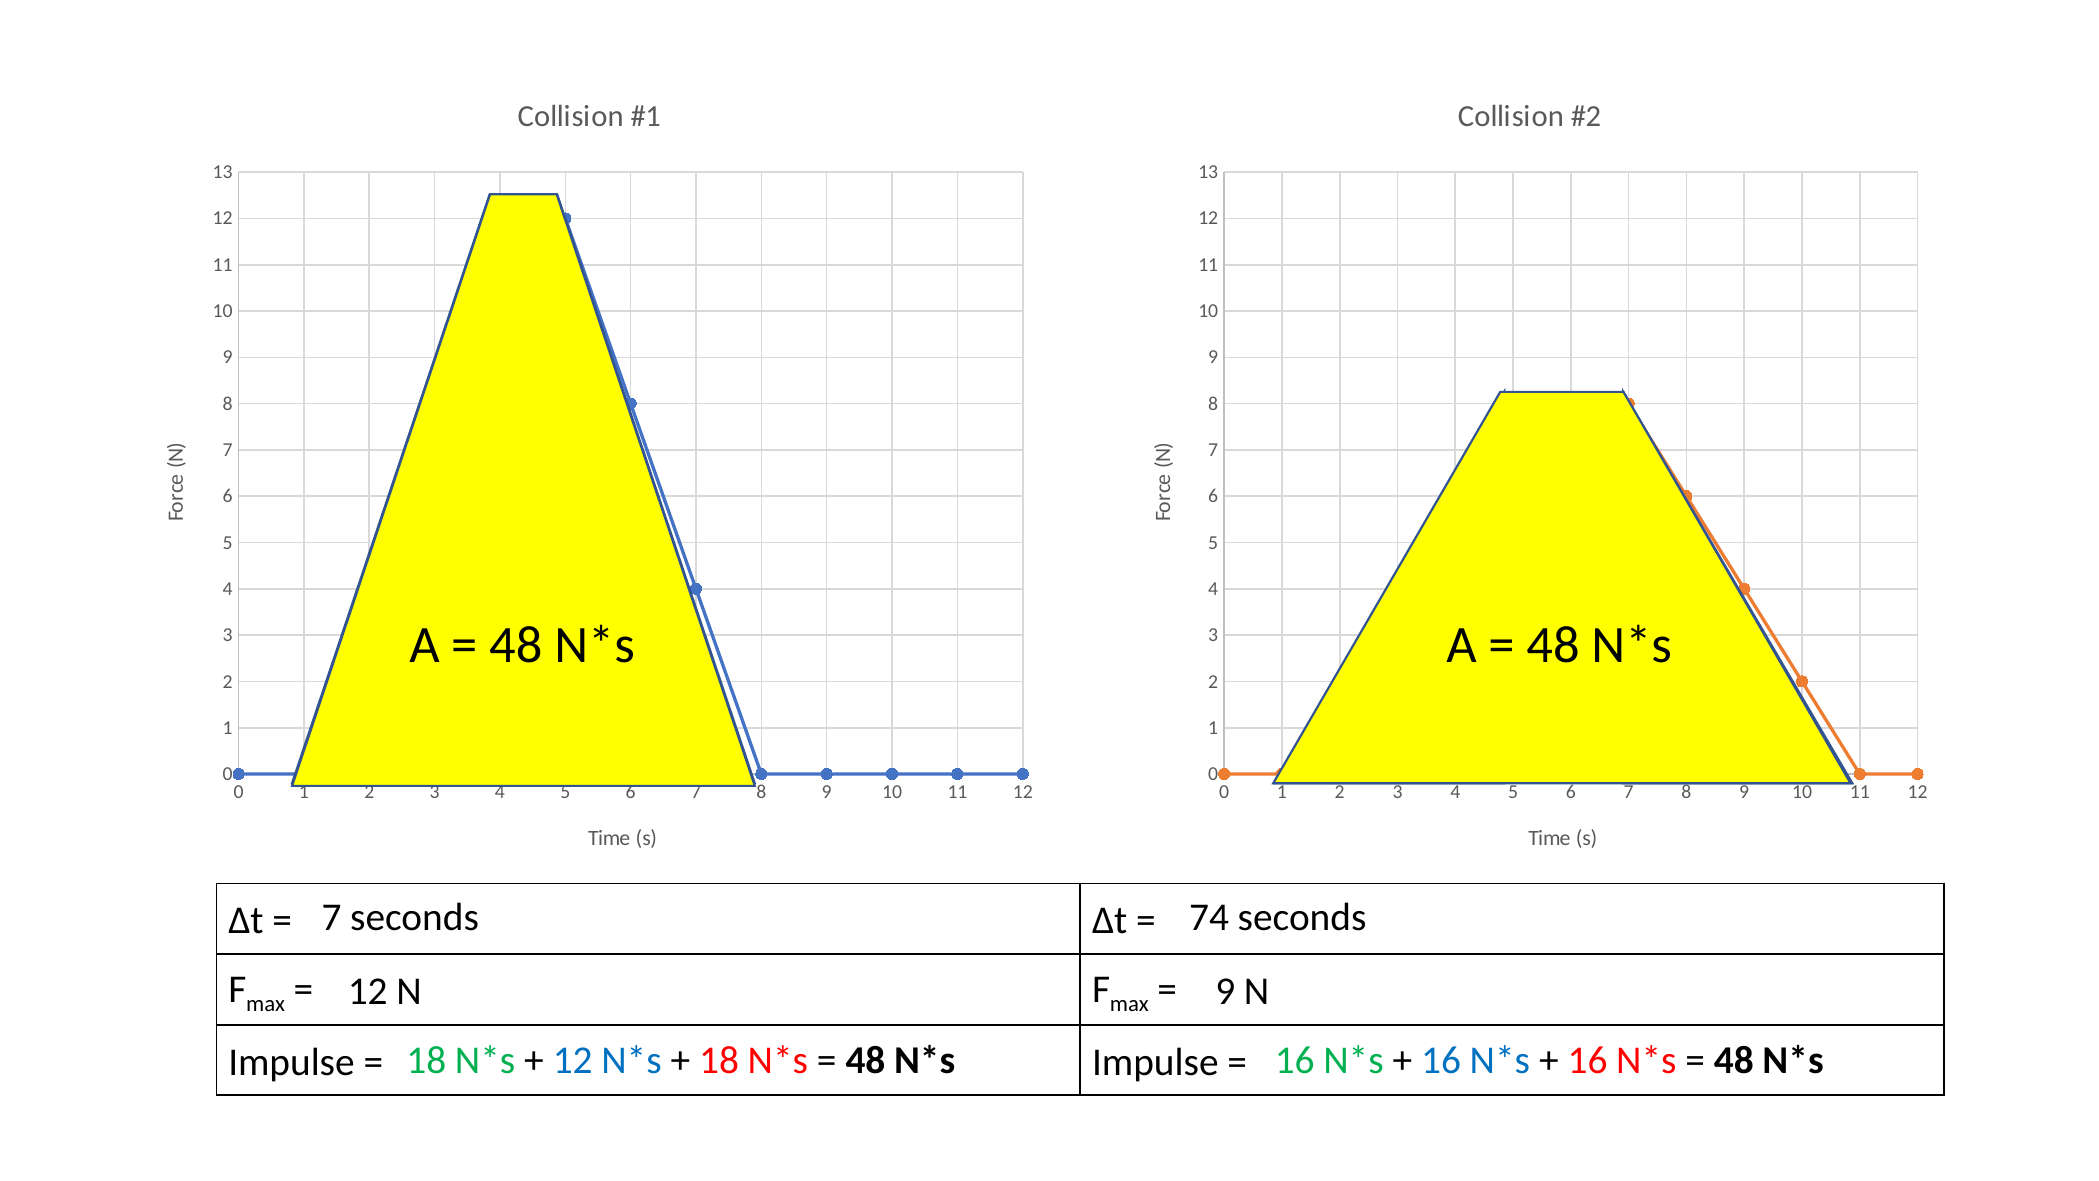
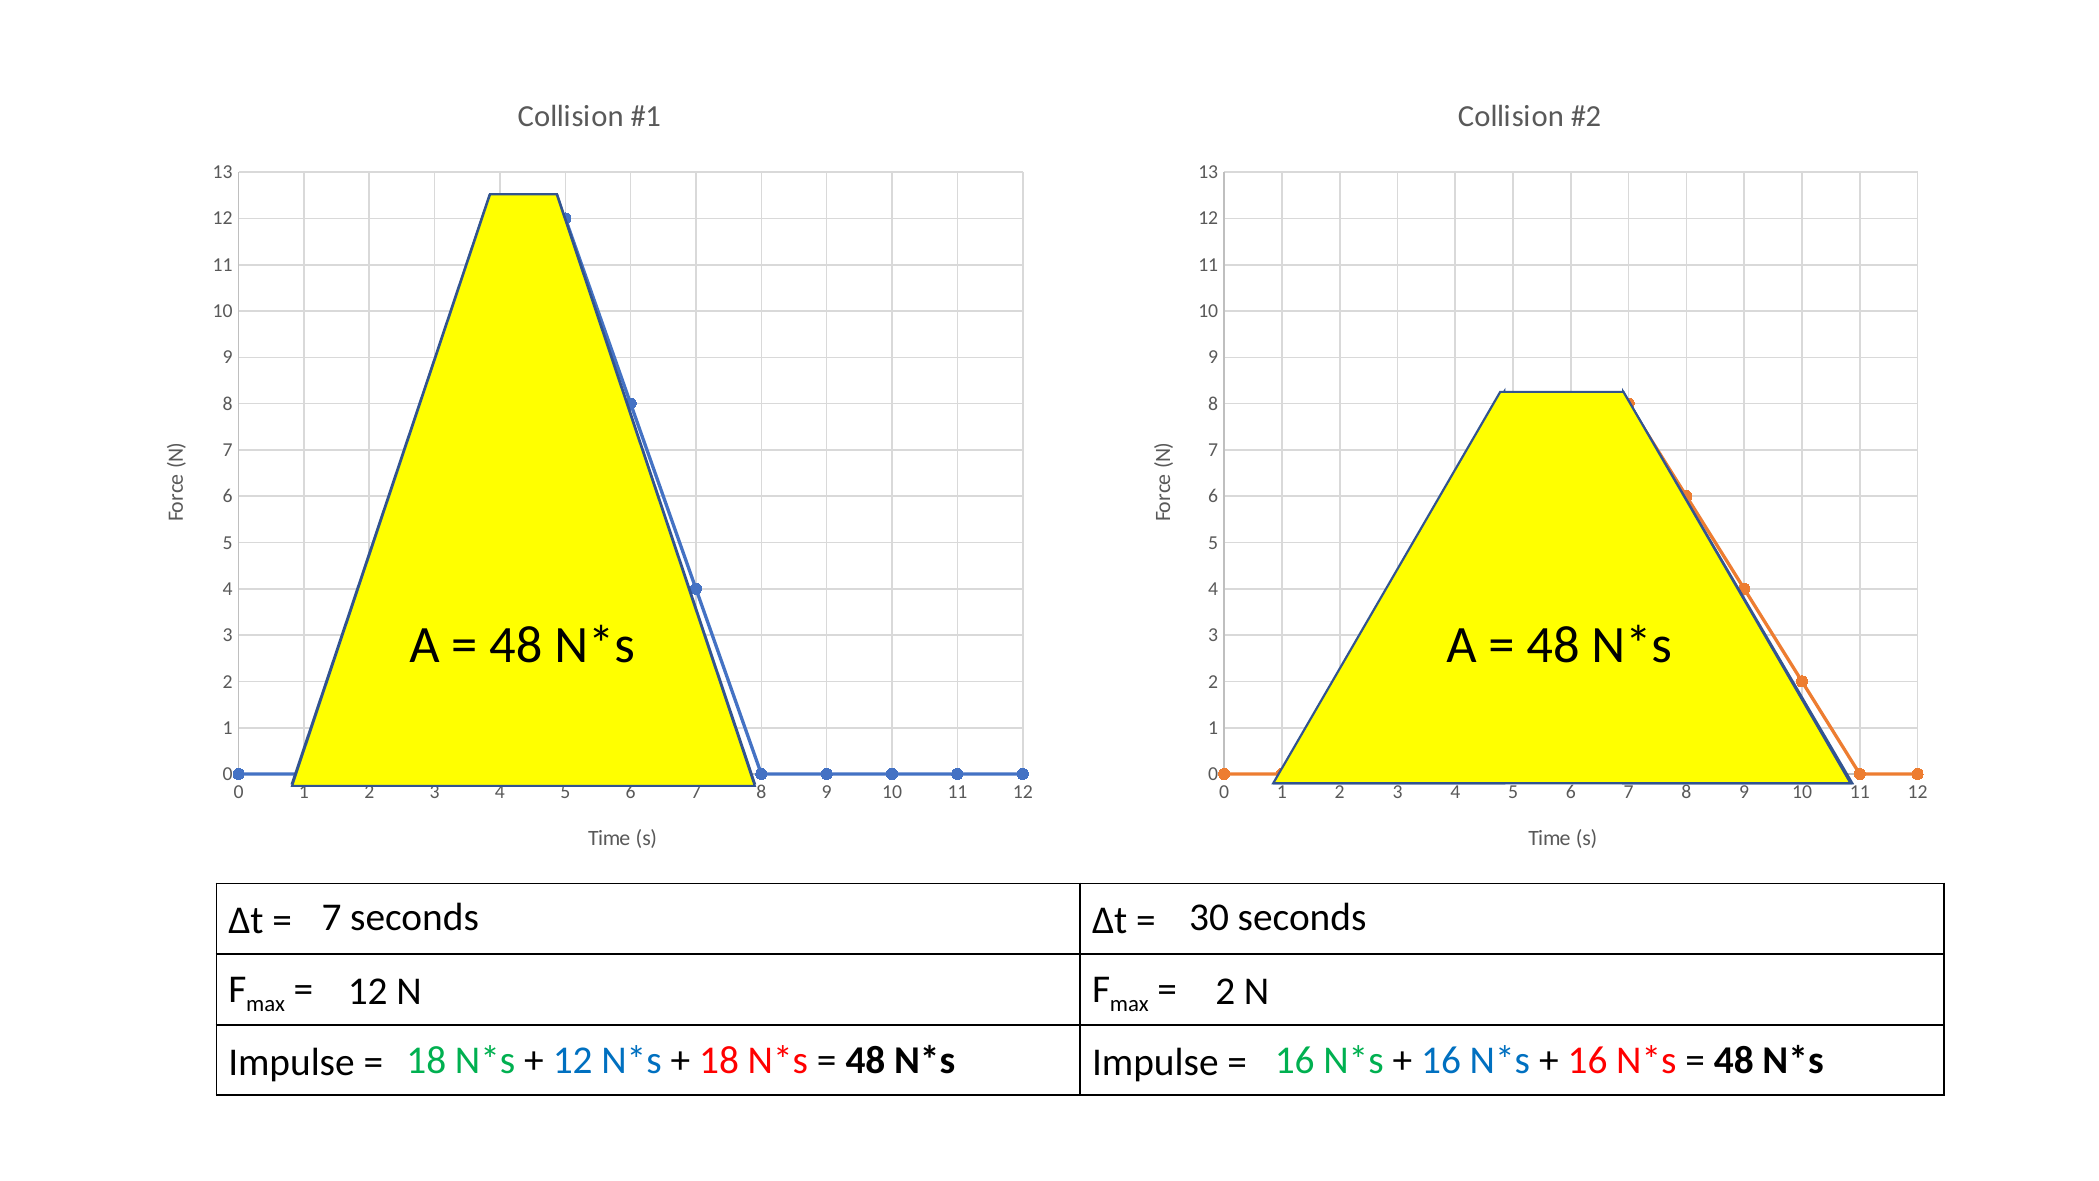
74: 74 -> 30
N 9: 9 -> 2
